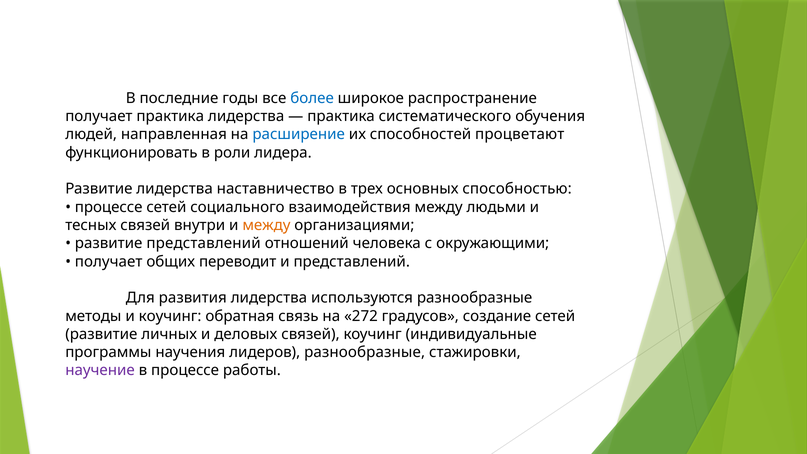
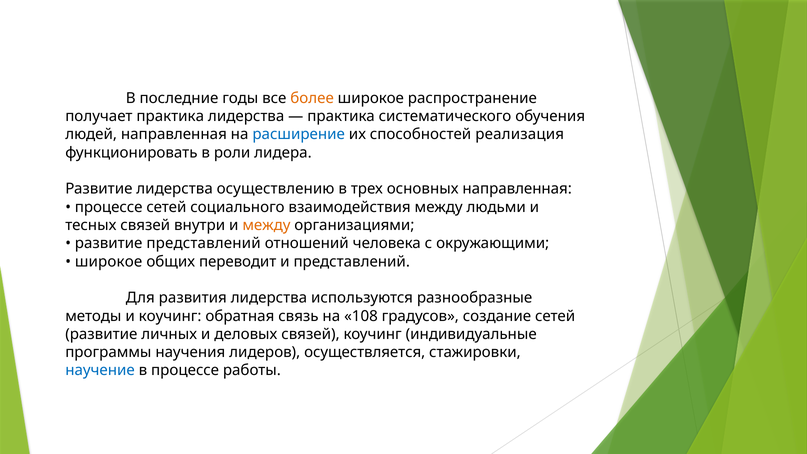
более colour: blue -> orange
процветают: процветают -> реализация
наставничество: наставничество -> осуществлению
основных способностью: способностью -> направленная
получает at (109, 262): получает -> широкое
272: 272 -> 108
лидеров разнообразные: разнообразные -> осуществляется
научение colour: purple -> blue
